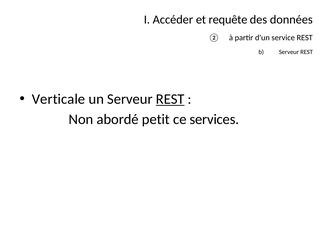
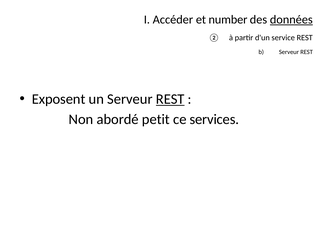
requête: requête -> number
données underline: none -> present
Verticale: Verticale -> Exposent
